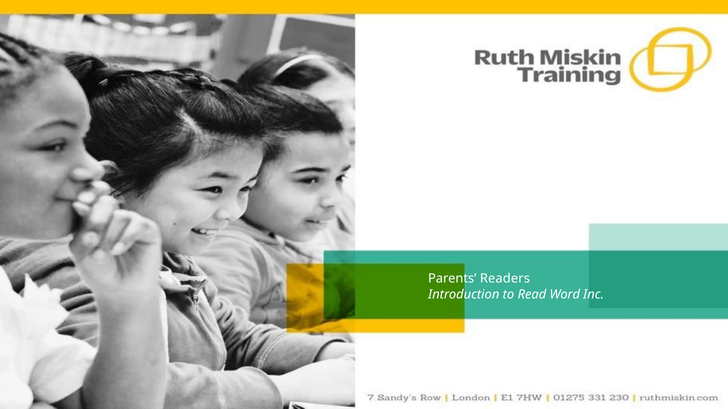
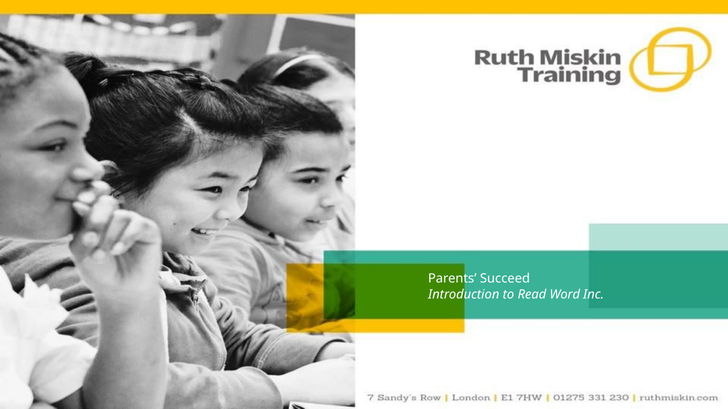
Readers: Readers -> Succeed
